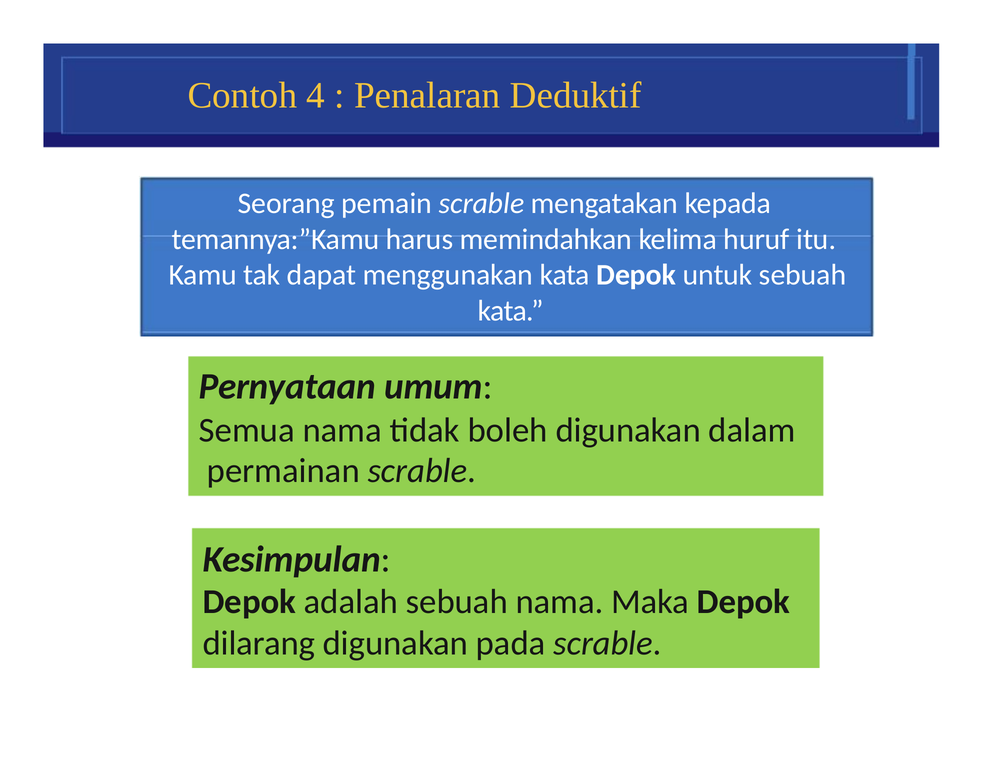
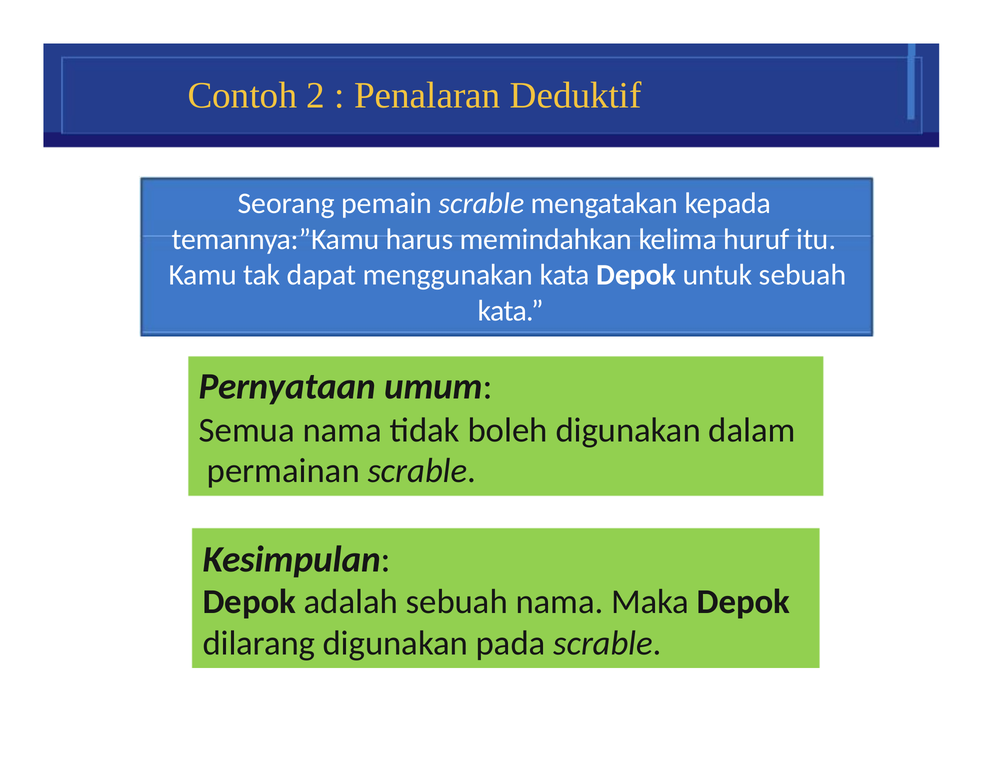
4: 4 -> 2
